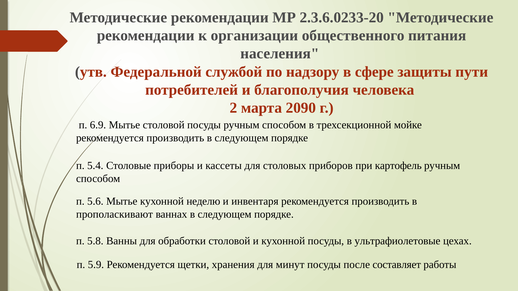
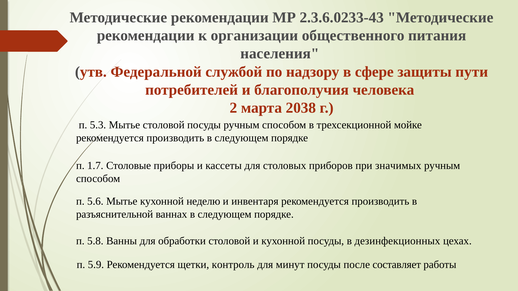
2.3.6.0233-20: 2.3.6.0233-20 -> 2.3.6.0233-43
2090: 2090 -> 2038
6.9: 6.9 -> 5.3
5.4: 5.4 -> 1.7
картофель: картофель -> значимых
прополаскивают: прополаскивают -> разъяснительной
ультрафиолетовые: ультрафиолетовые -> дезинфекционных
хранения: хранения -> контроль
